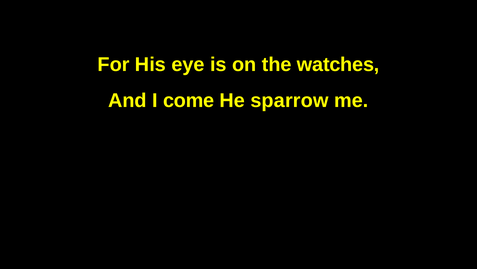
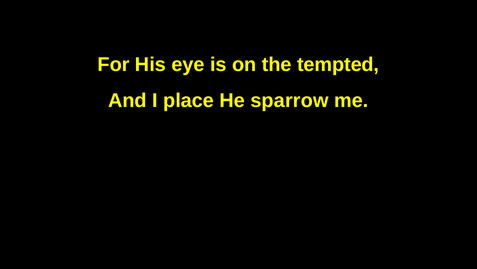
watches: watches -> tempted
come: come -> place
